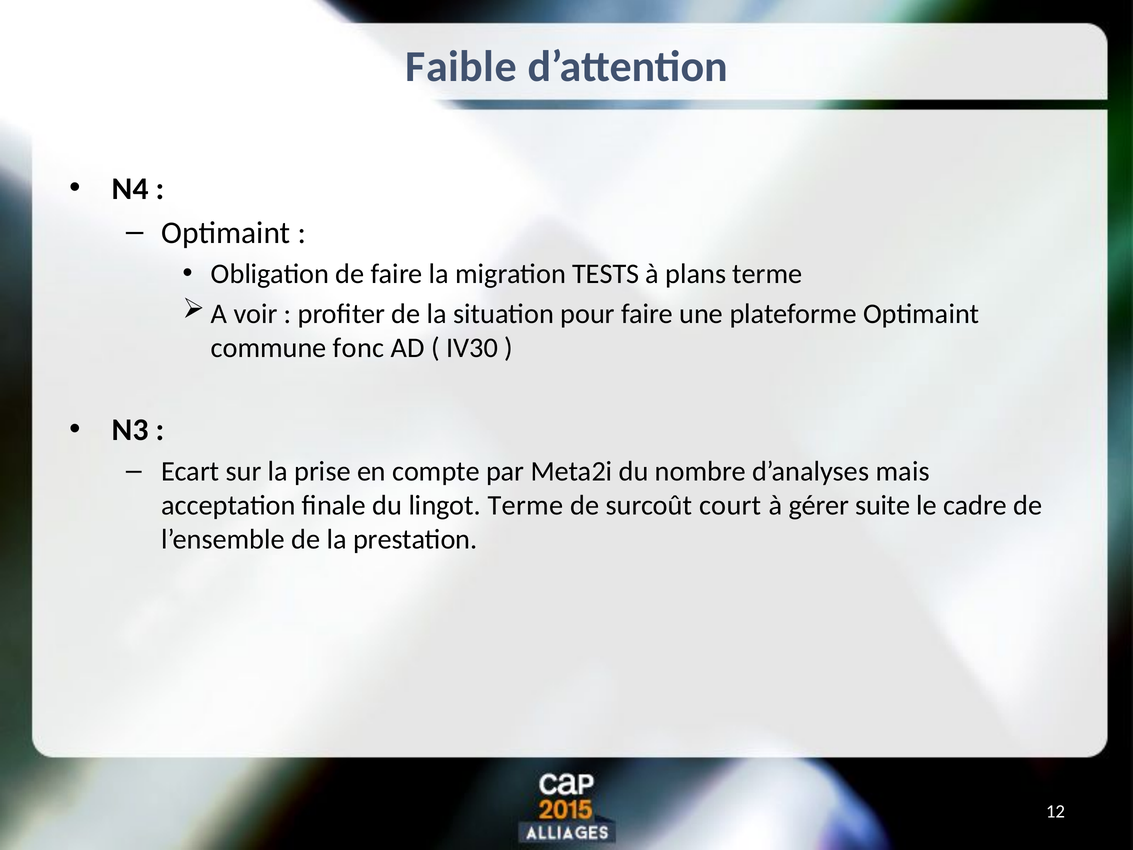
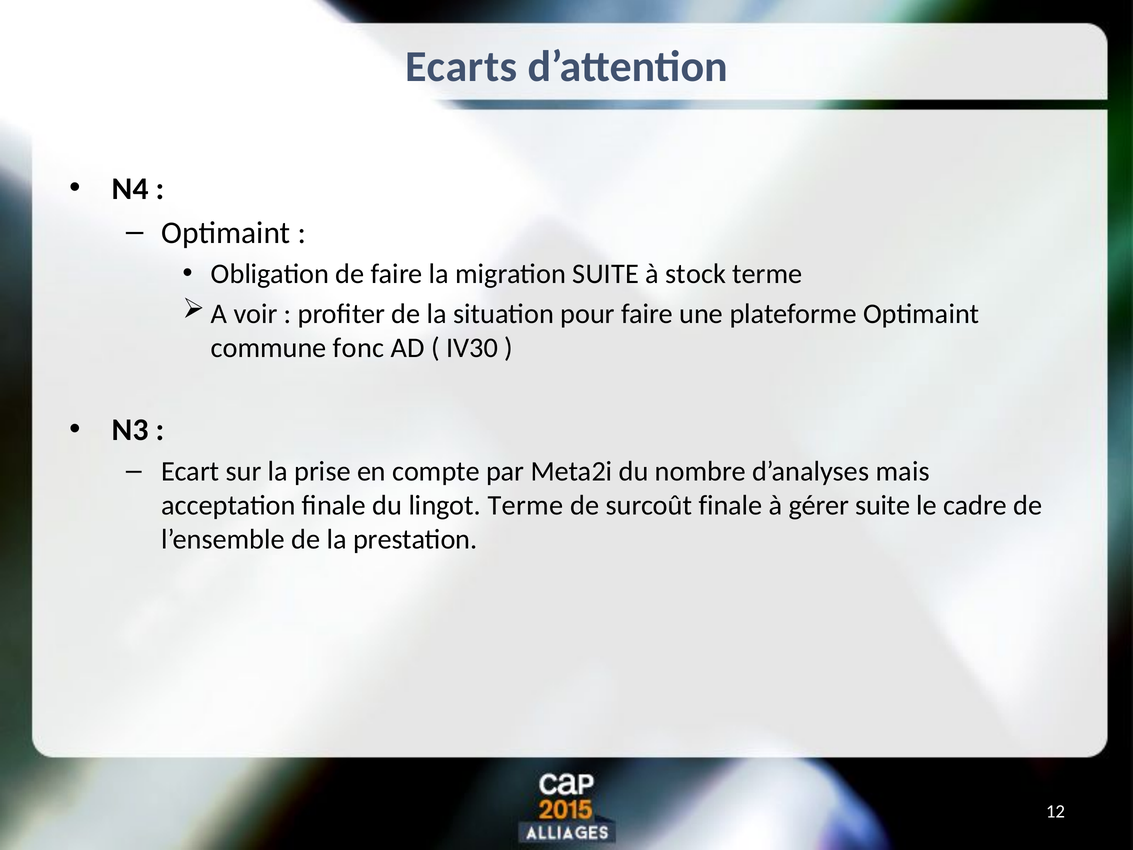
Faible: Faible -> Ecarts
migration TESTS: TESTS -> SUITE
plans: plans -> stock
surcoût court: court -> finale
